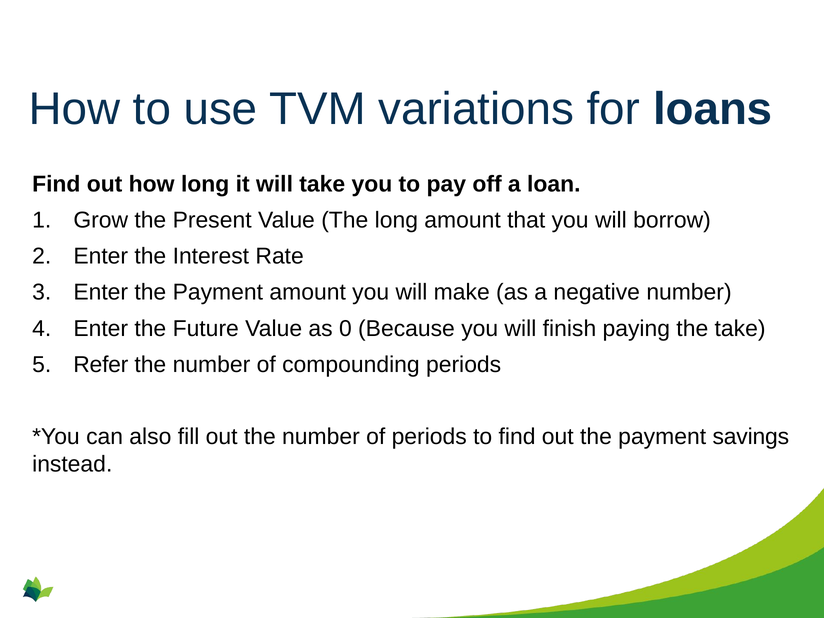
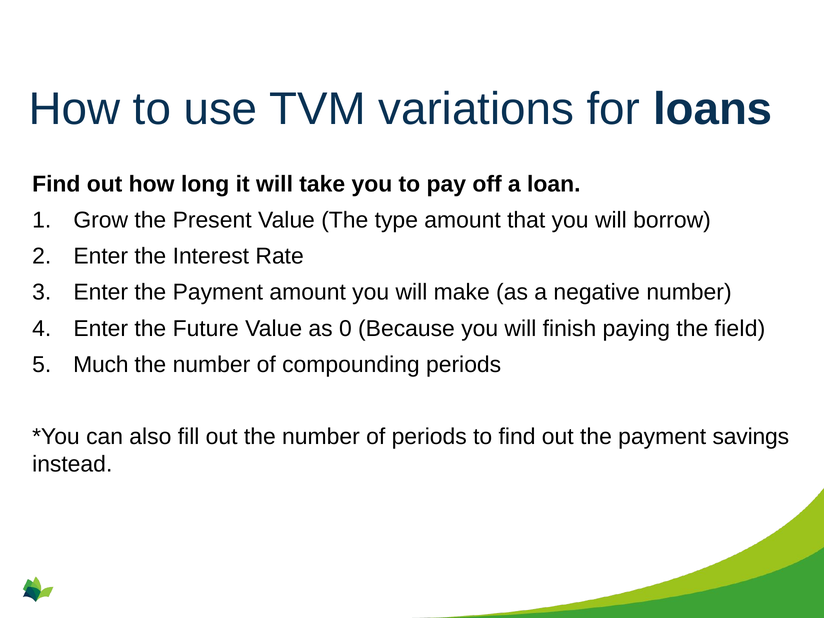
The long: long -> type
the take: take -> field
Refer: Refer -> Much
